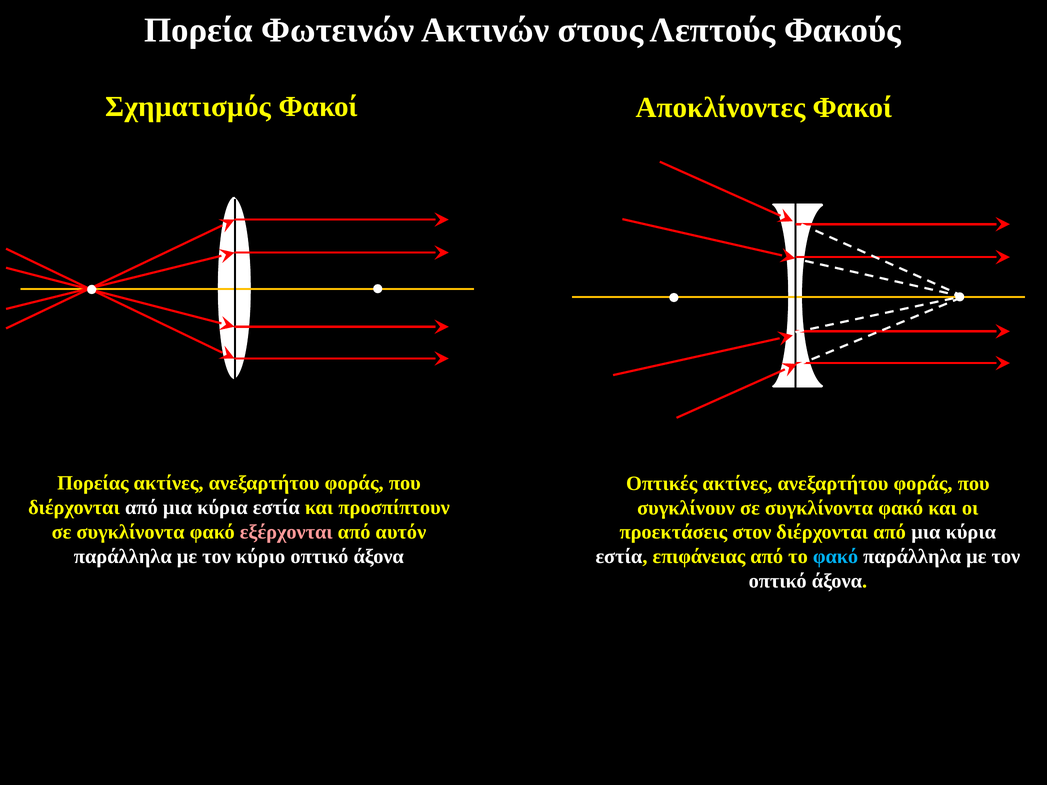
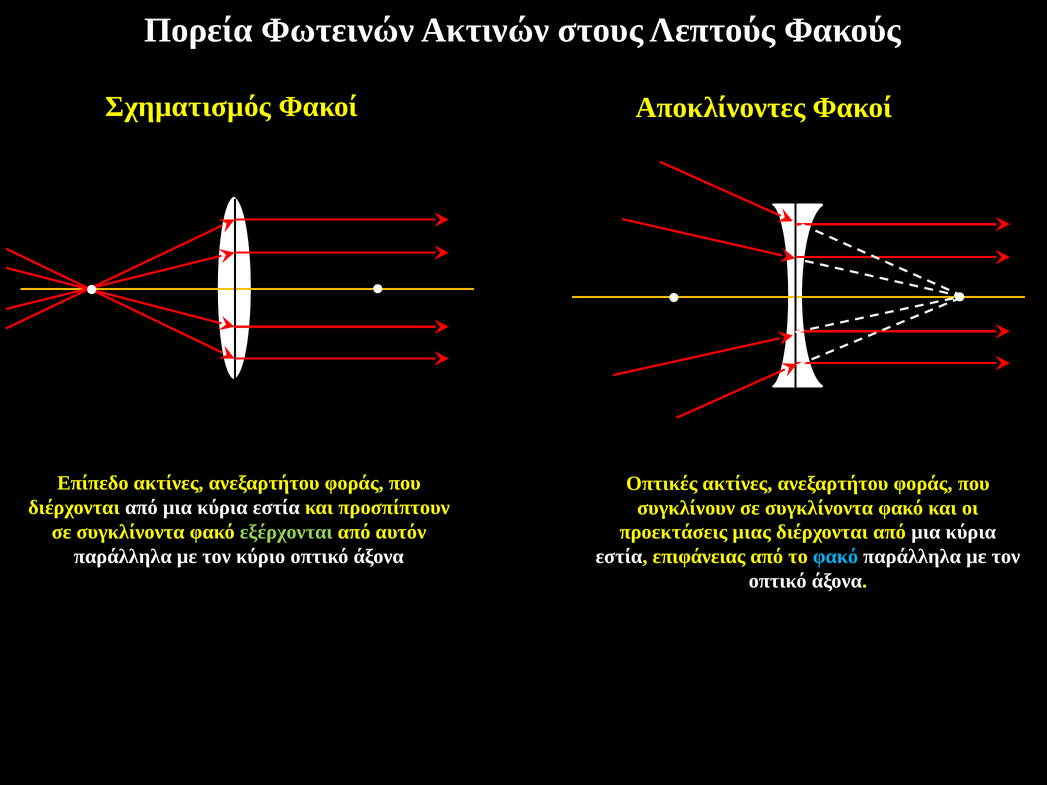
Πορείας: Πορείας -> Επίπεδο
εξέρχονται colour: pink -> light green
στον: στον -> μιας
